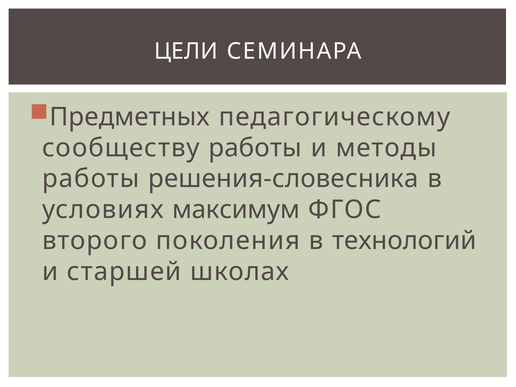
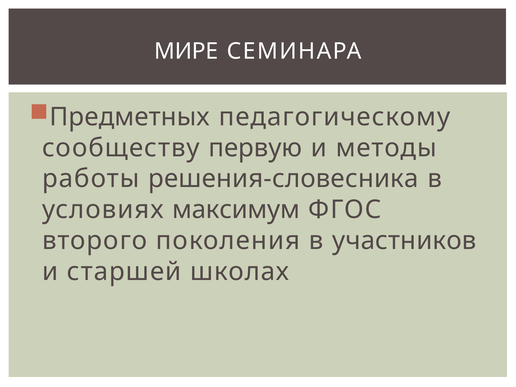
ЦЕЛИ: ЦЕЛИ -> МИРЕ
сообществу работы: работы -> первую
технологий: технологий -> участников
